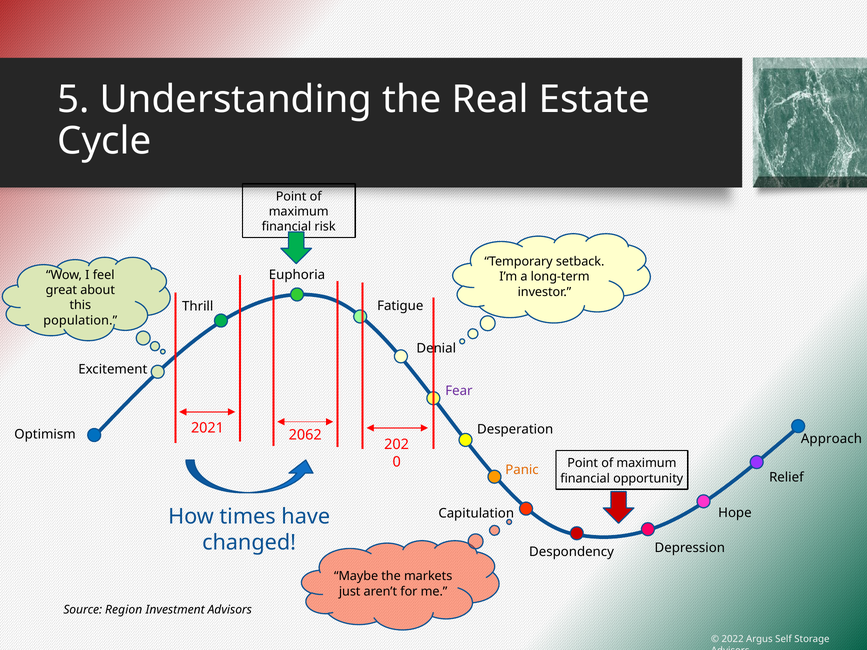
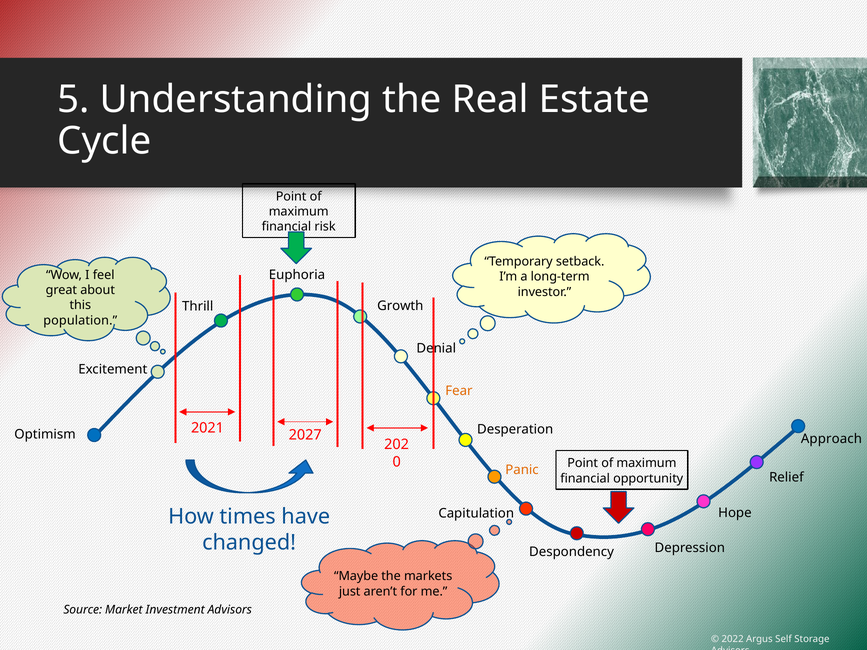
Fatigue: Fatigue -> Growth
Fear colour: purple -> orange
2062: 2062 -> 2027
Region: Region -> Market
